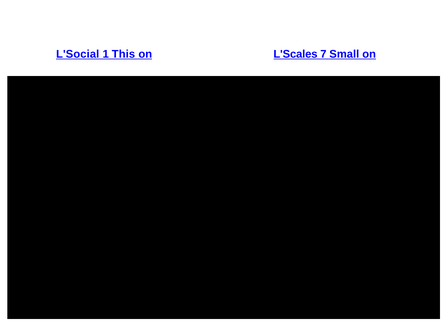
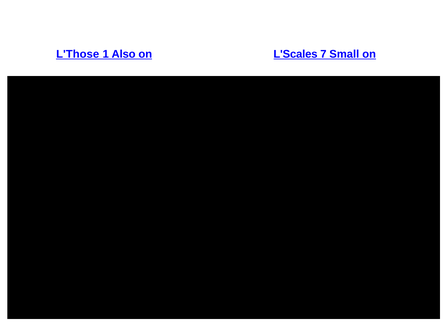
L'Social: L'Social -> L'Those
This: This -> Also
